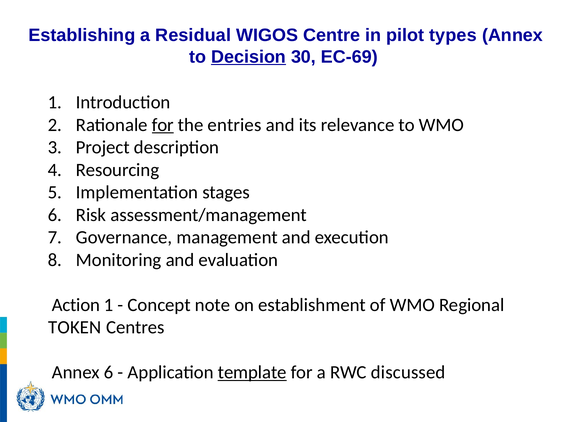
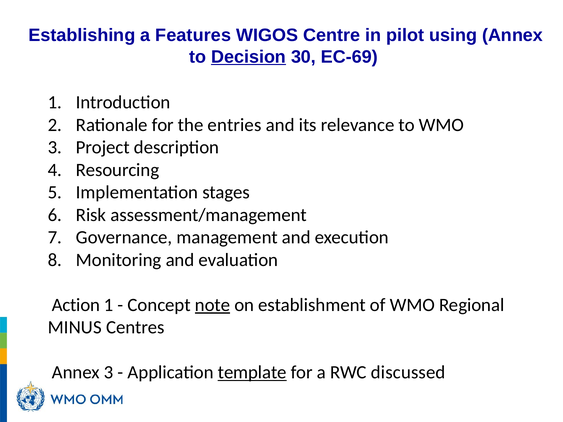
Residual: Residual -> Features
types: types -> using
for at (163, 125) underline: present -> none
note underline: none -> present
TOKEN: TOKEN -> MINUS
Annex 6: 6 -> 3
